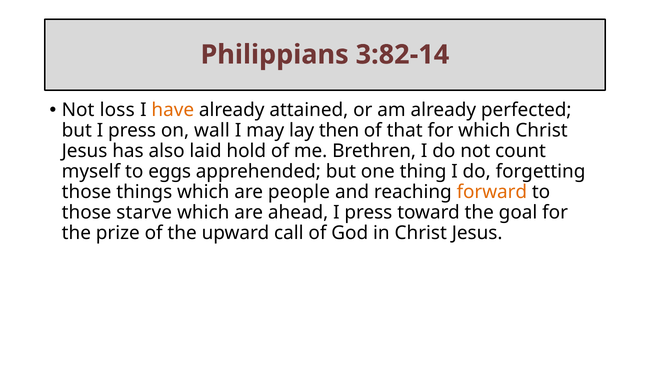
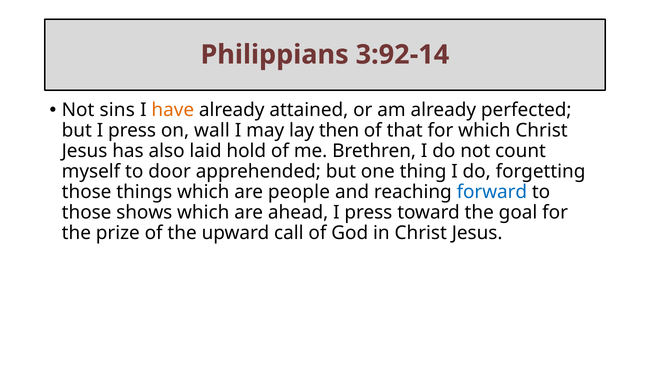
3:82-14: 3:82-14 -> 3:92-14
loss: loss -> sins
eggs: eggs -> door
forward colour: orange -> blue
starve: starve -> shows
